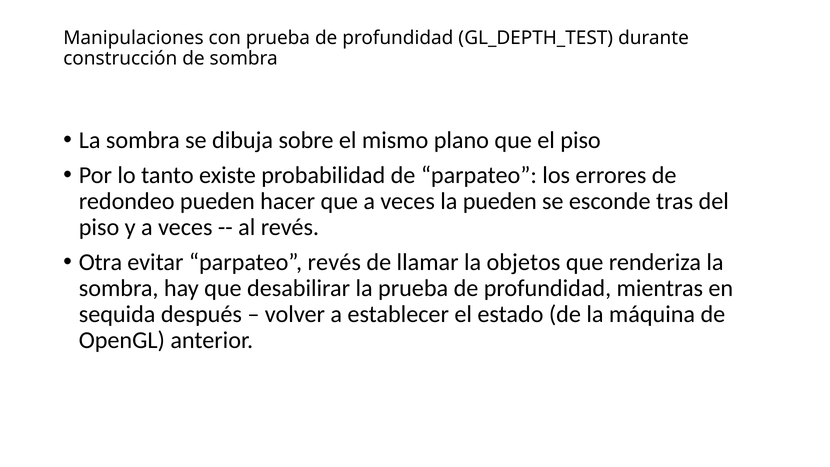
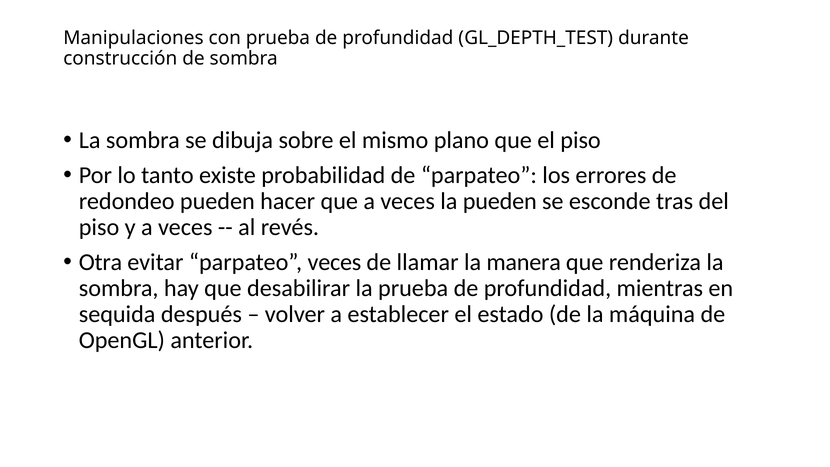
parpateo revés: revés -> veces
objetos: objetos -> manera
